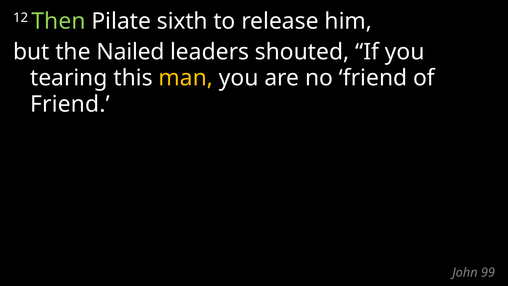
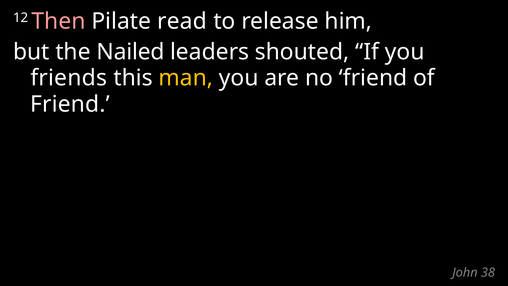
Then colour: light green -> pink
sixth: sixth -> read
tearing: tearing -> friends
99: 99 -> 38
